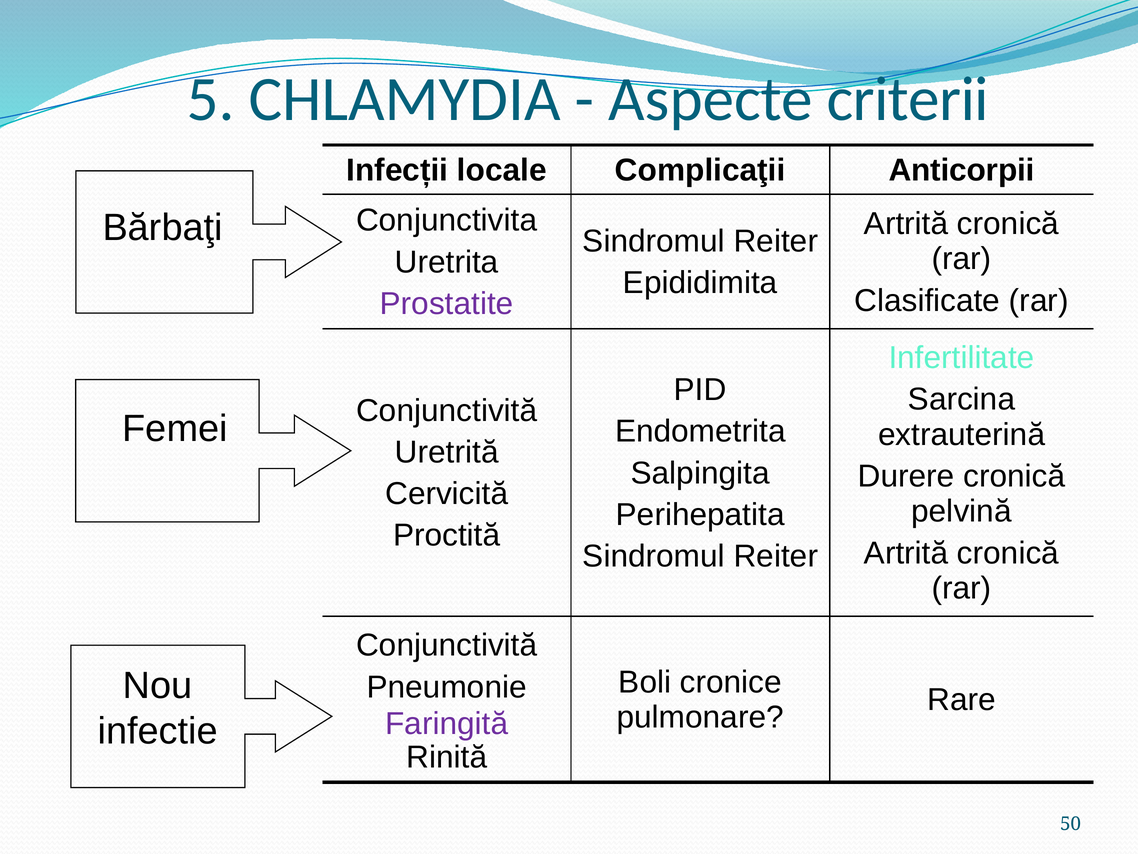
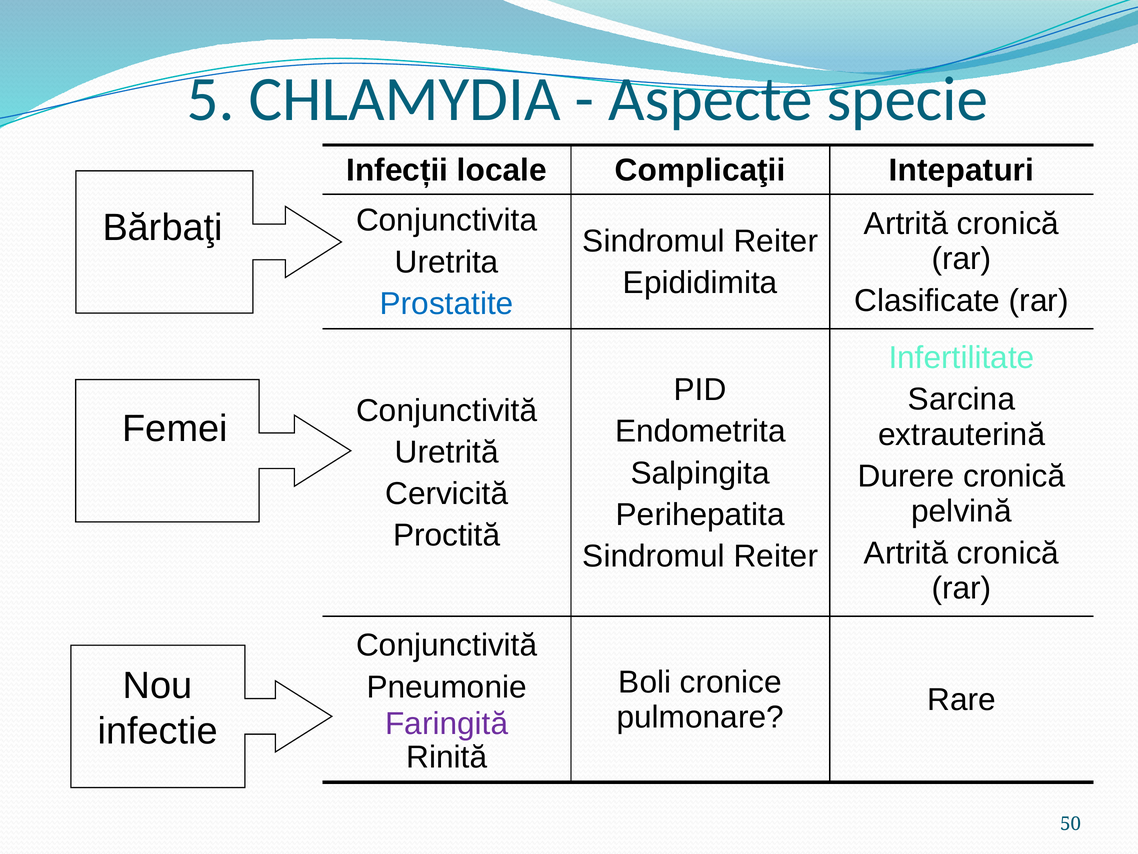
criterii: criterii -> specie
Anticorpii: Anticorpii -> Intepaturi
Prostatite colour: purple -> blue
